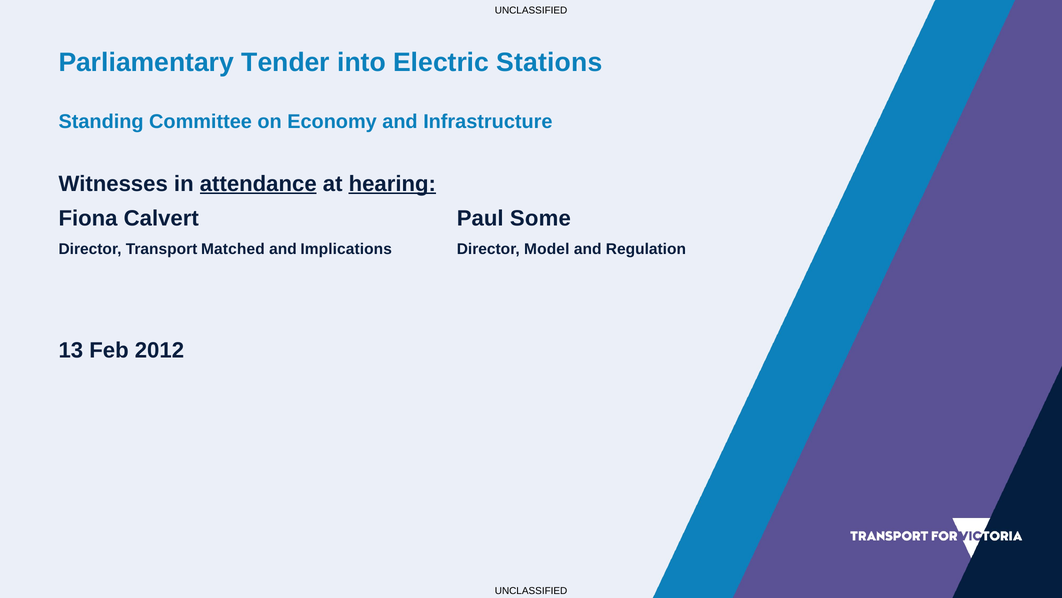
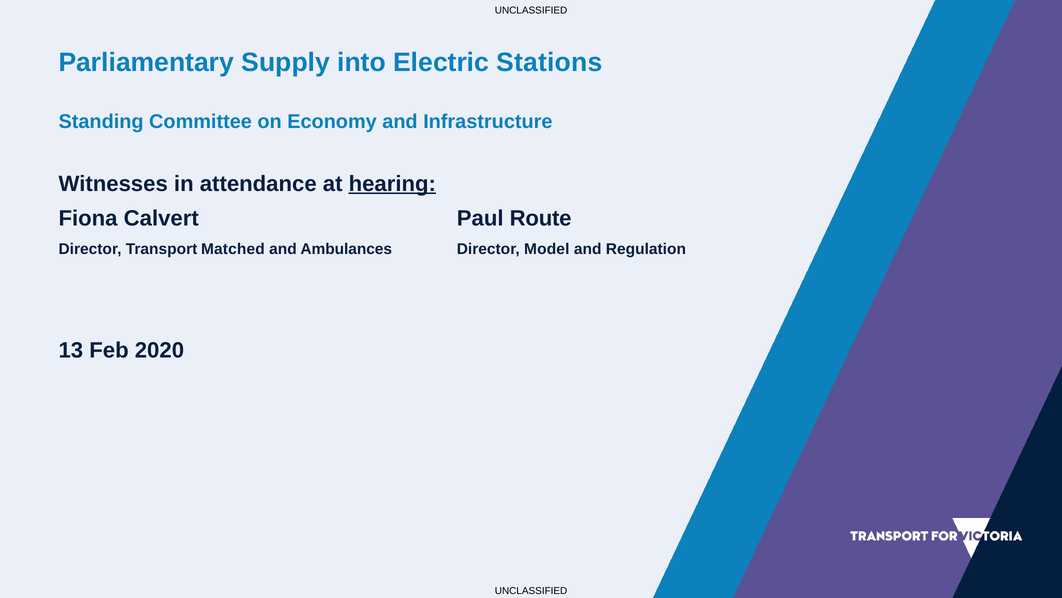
Tender: Tender -> Supply
attendance underline: present -> none
Some: Some -> Route
Implications: Implications -> Ambulances
2012: 2012 -> 2020
